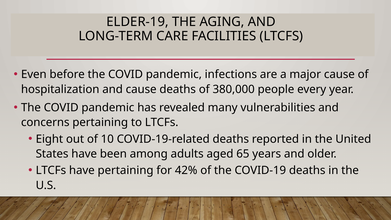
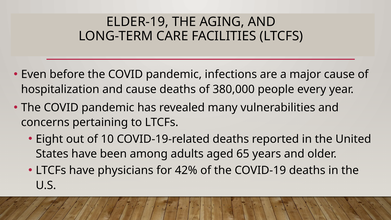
have pertaining: pertaining -> physicians
